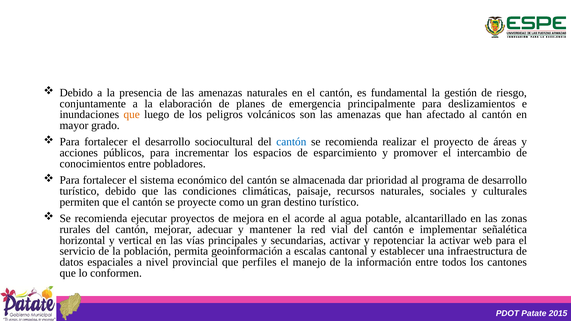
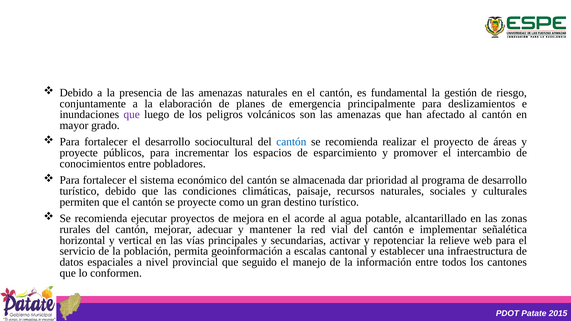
que at (132, 115) colour: orange -> purple
acciones at (79, 153): acciones -> proyecte
la activar: activar -> relieve
perfiles: perfiles -> seguido
